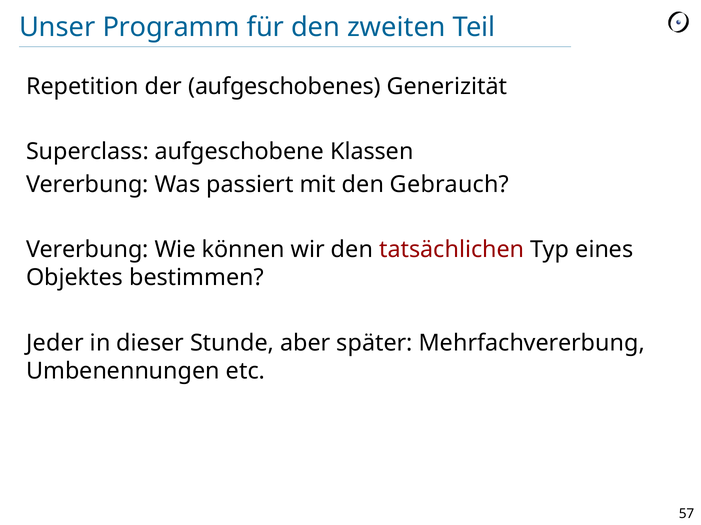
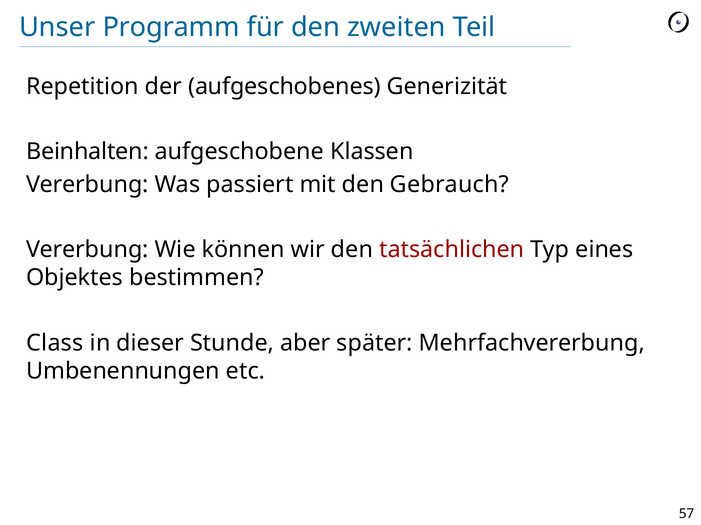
Superclass: Superclass -> Beinhalten
Jeder: Jeder -> Class
